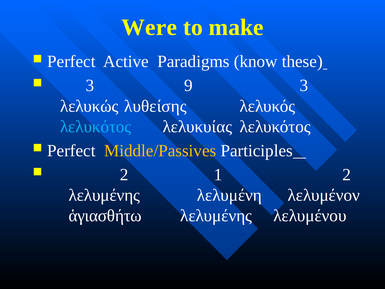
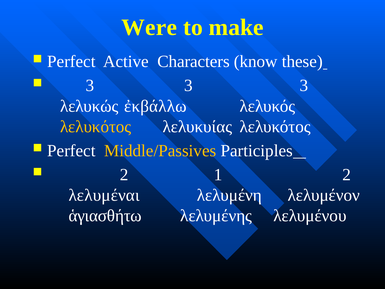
Paradigms: Paradigms -> Characters
9 at (188, 85): 9 -> 3
λυθείσης: λυθείσης -> ἐκβάλλω
λελυκότος at (96, 127) colour: light blue -> yellow
λελυμένης at (104, 195): λελυμένης -> λελυμέναι
